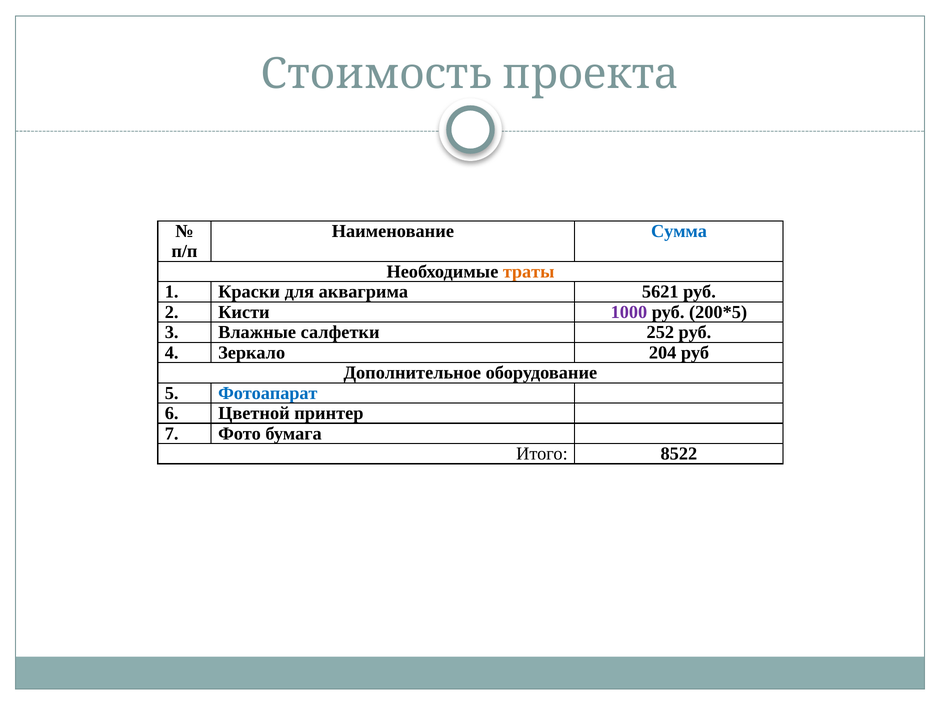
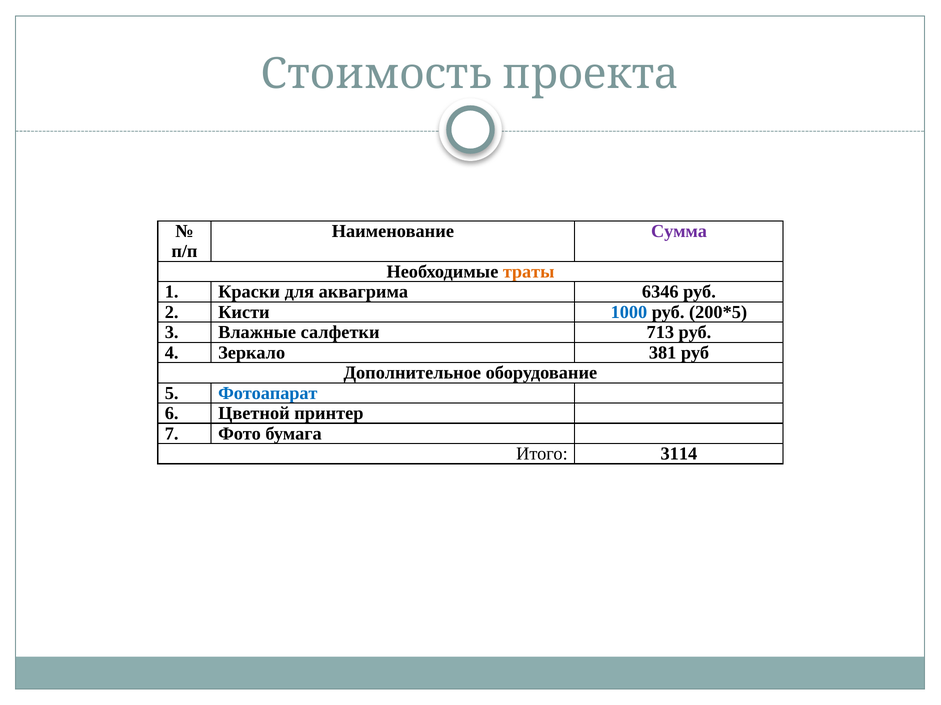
Сумма colour: blue -> purple
5621: 5621 -> 6346
1000 colour: purple -> blue
252: 252 -> 713
204: 204 -> 381
8522: 8522 -> 3114
